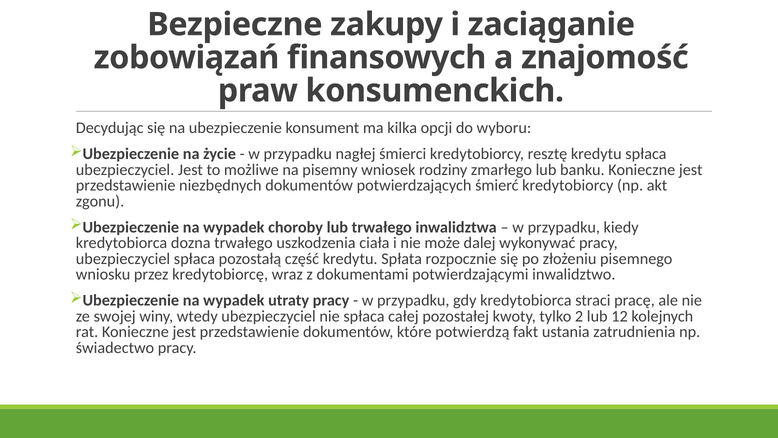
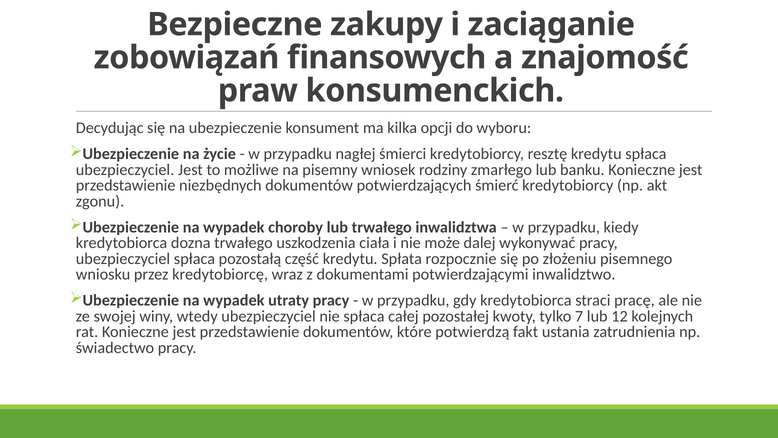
2: 2 -> 7
